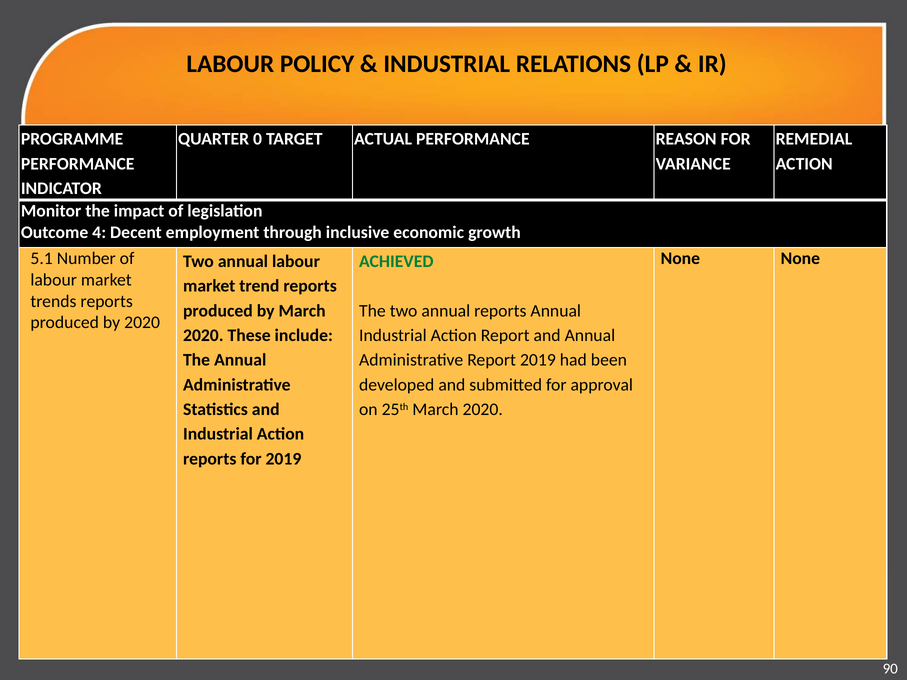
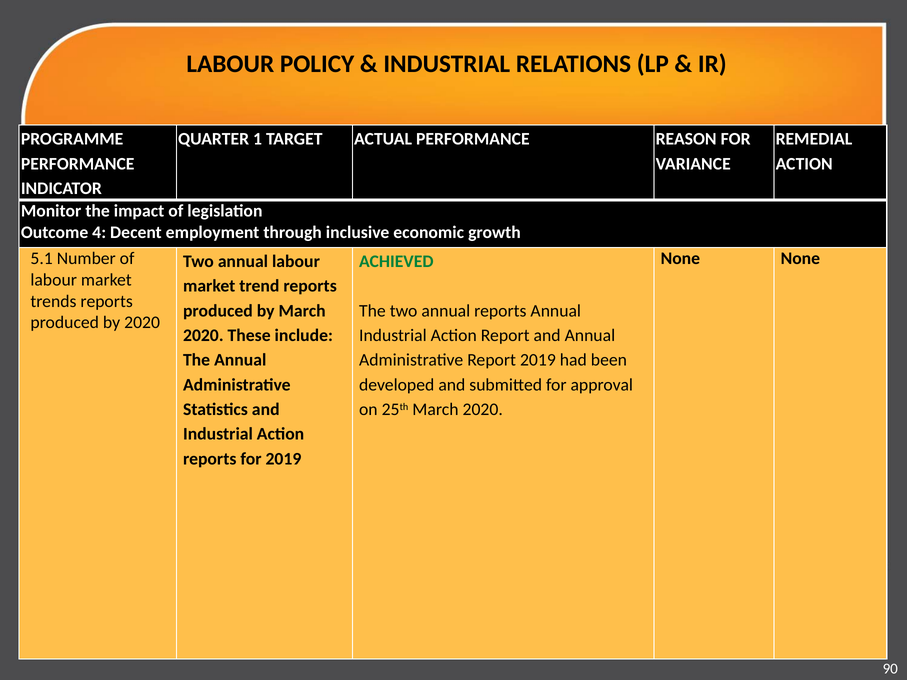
0: 0 -> 1
